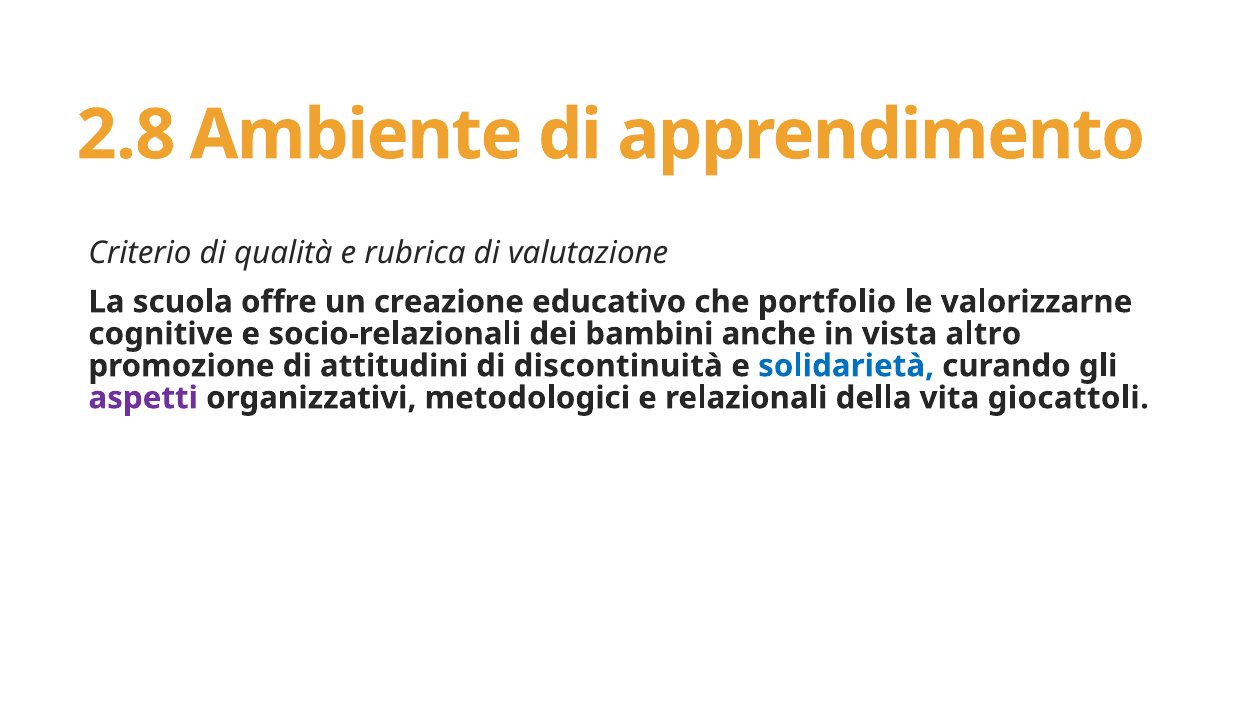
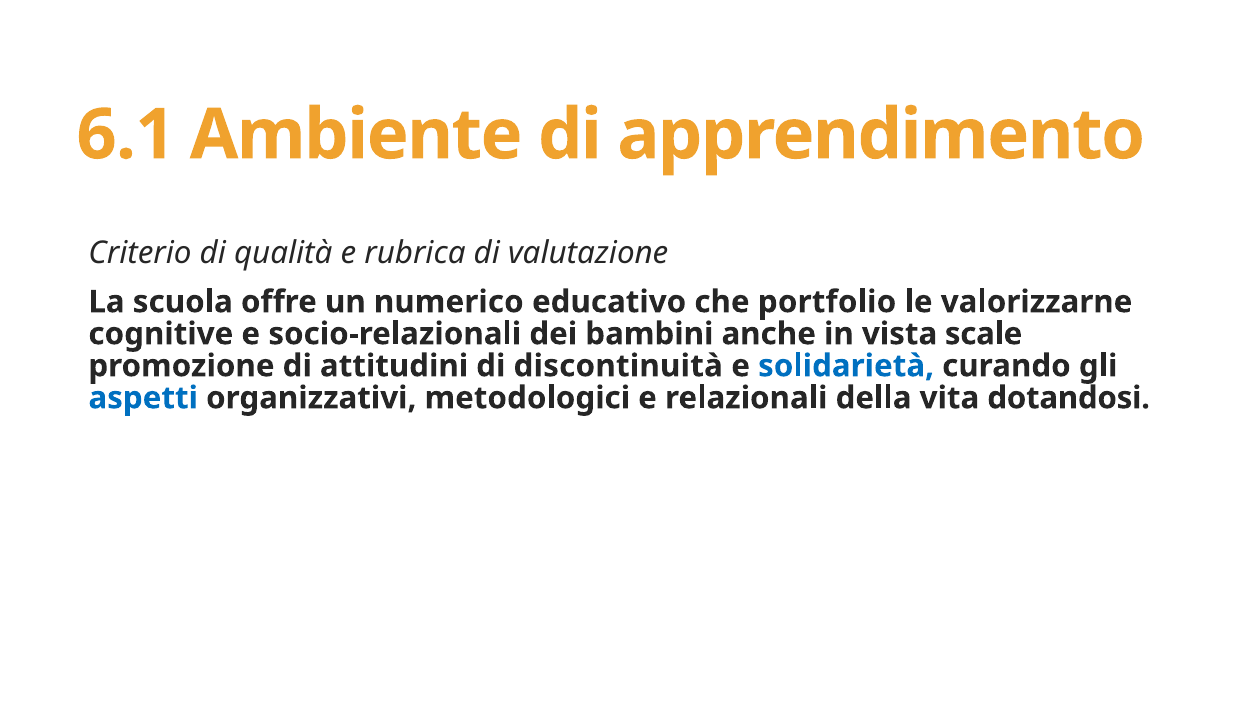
2.8: 2.8 -> 6.1
creazione: creazione -> numerico
altro: altro -> scale
aspetti colour: purple -> blue
giocattoli: giocattoli -> dotandosi
